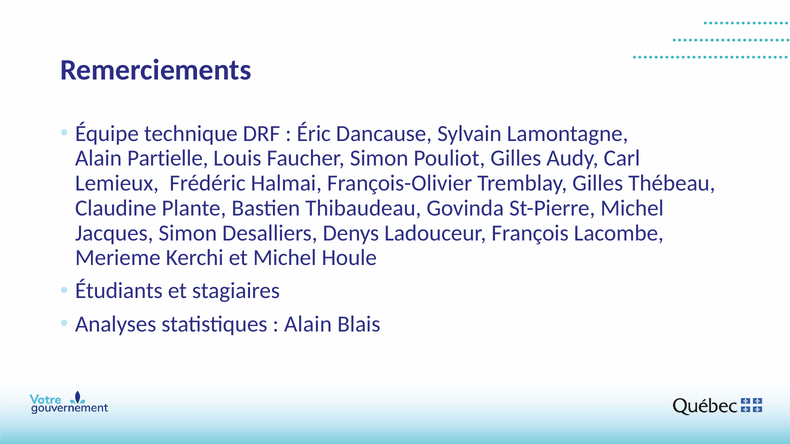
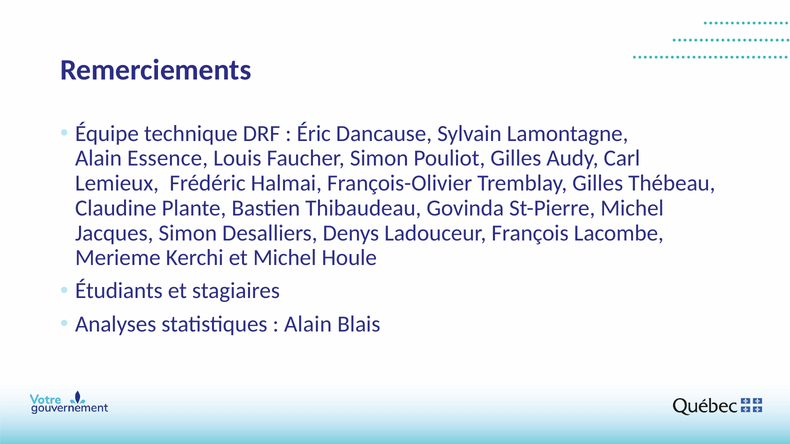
Partielle: Partielle -> Essence
